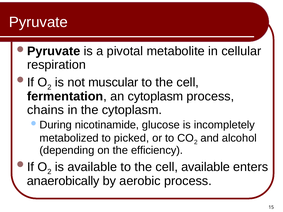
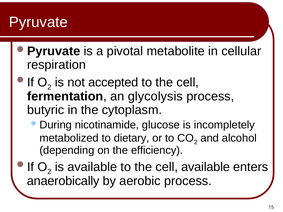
muscular: muscular -> accepted
an cytoplasm: cytoplasm -> glycolysis
chains: chains -> butyric
picked: picked -> dietary
